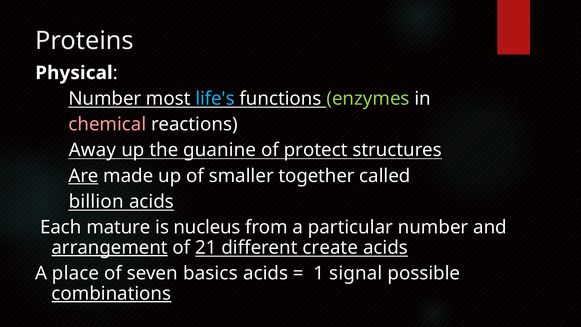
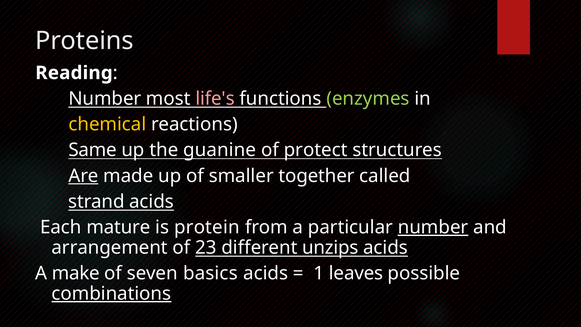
Physical: Physical -> Reading
life's colour: light blue -> pink
chemical colour: pink -> yellow
Away: Away -> Same
billion: billion -> strand
nucleus: nucleus -> protein
number at (433, 227) underline: none -> present
arrangement underline: present -> none
21: 21 -> 23
create: create -> unzips
place: place -> make
signal: signal -> leaves
